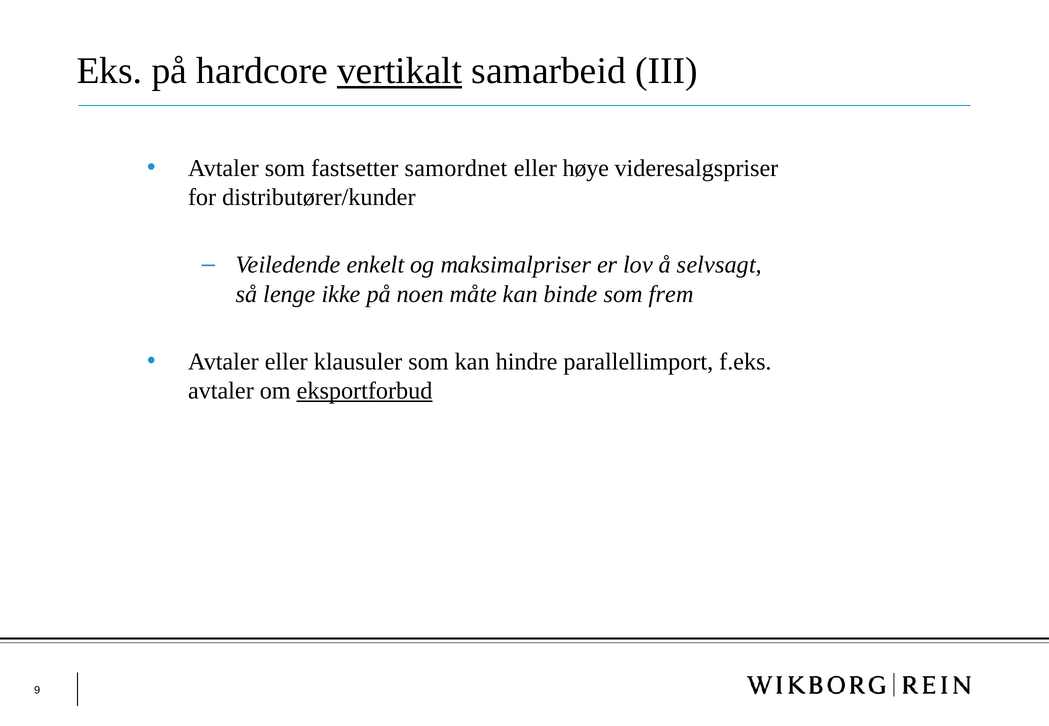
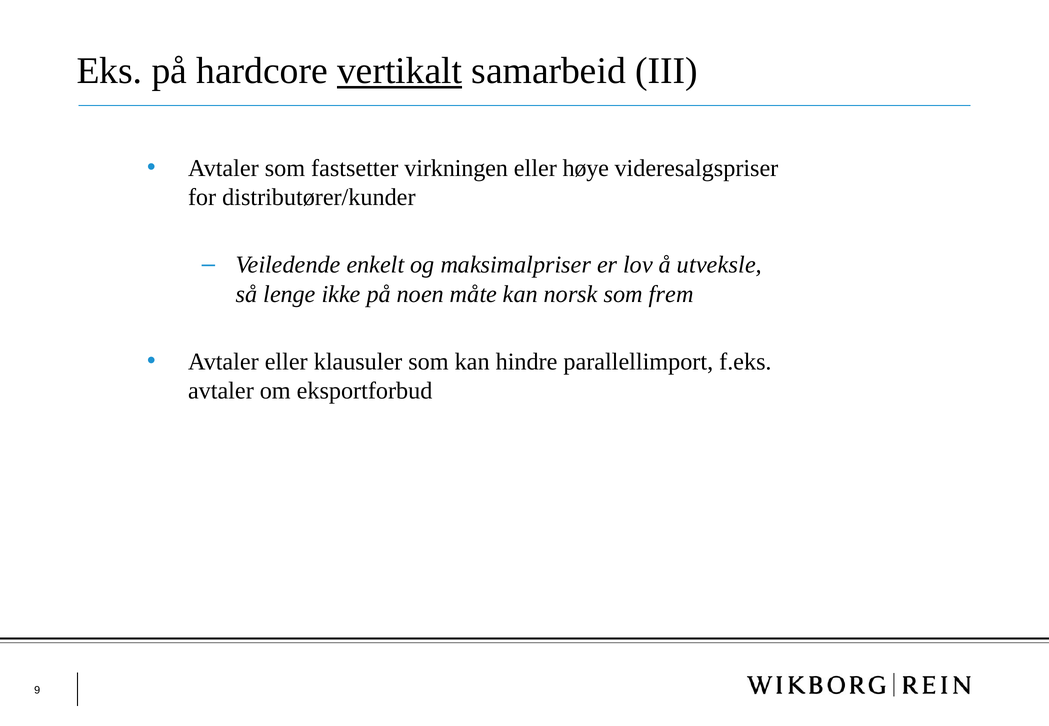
samordnet: samordnet -> virkningen
selvsagt: selvsagt -> utveksle
binde: binde -> norsk
eksportforbud underline: present -> none
